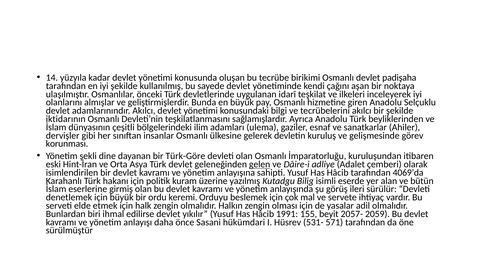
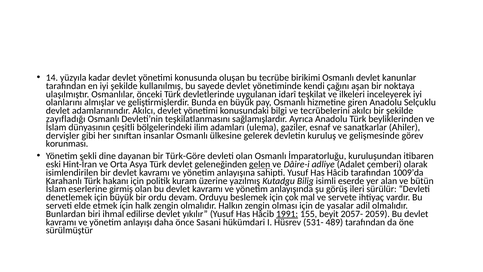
padişaha: padişaha -> kanunlar
iktidarının: iktidarının -> zayıfladığı
4069’da: 4069’da -> 1009’da
keremi: keremi -> devam
1991 underline: none -> present
571: 571 -> 489
